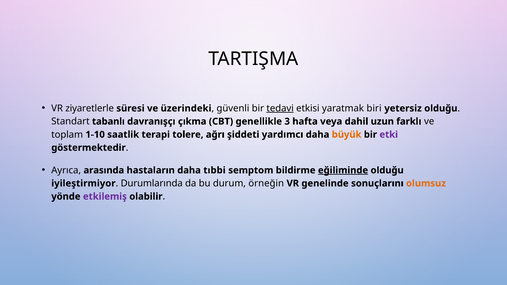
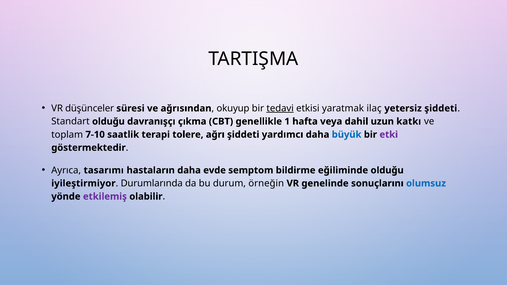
ziyaretlerle: ziyaretlerle -> düşünceler
üzerindeki: üzerindeki -> ağrısından
güvenli: güvenli -> okuyup
biri: biri -> ilaç
yetersiz olduğu: olduğu -> şiddeti
Standart tabanlı: tabanlı -> olduğu
3: 3 -> 1
farklı: farklı -> katkı
1-10: 1-10 -> 7-10
büyük colour: orange -> blue
arasında: arasında -> tasarımı
tıbbi: tıbbi -> evde
eğiliminde underline: present -> none
olumsuz colour: orange -> blue
